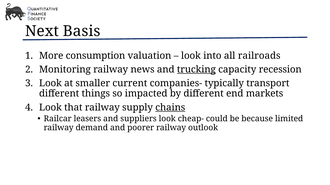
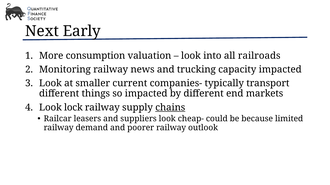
Basis: Basis -> Early
trucking underline: present -> none
capacity recession: recession -> impacted
that: that -> lock
